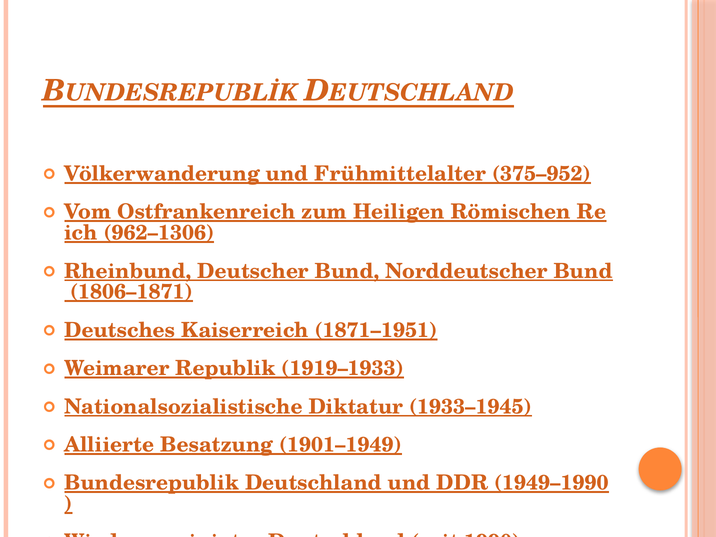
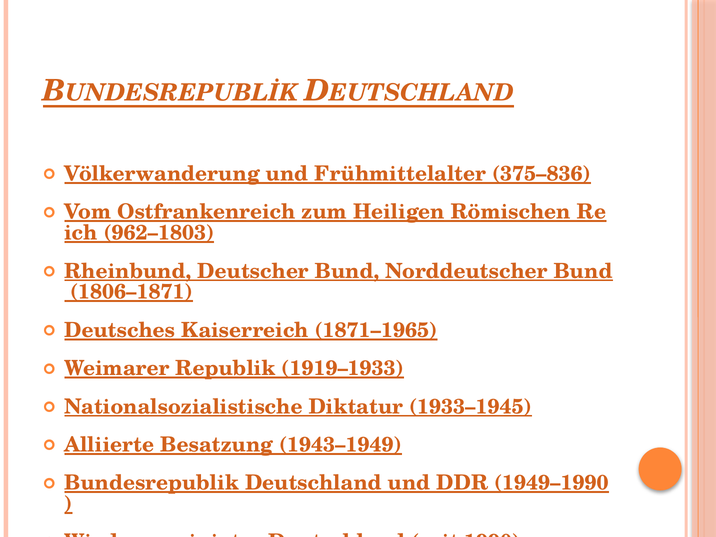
375–952: 375–952 -> 375–836
962–1306: 962–1306 -> 962–1803
1871–1951: 1871–1951 -> 1871–1965
1901–1949: 1901–1949 -> 1943–1949
